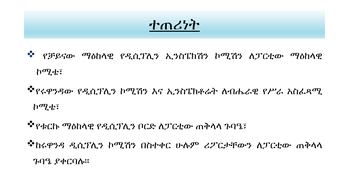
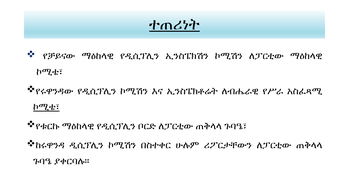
ኮሚቴ፣ at (46, 107) underline: none -> present
